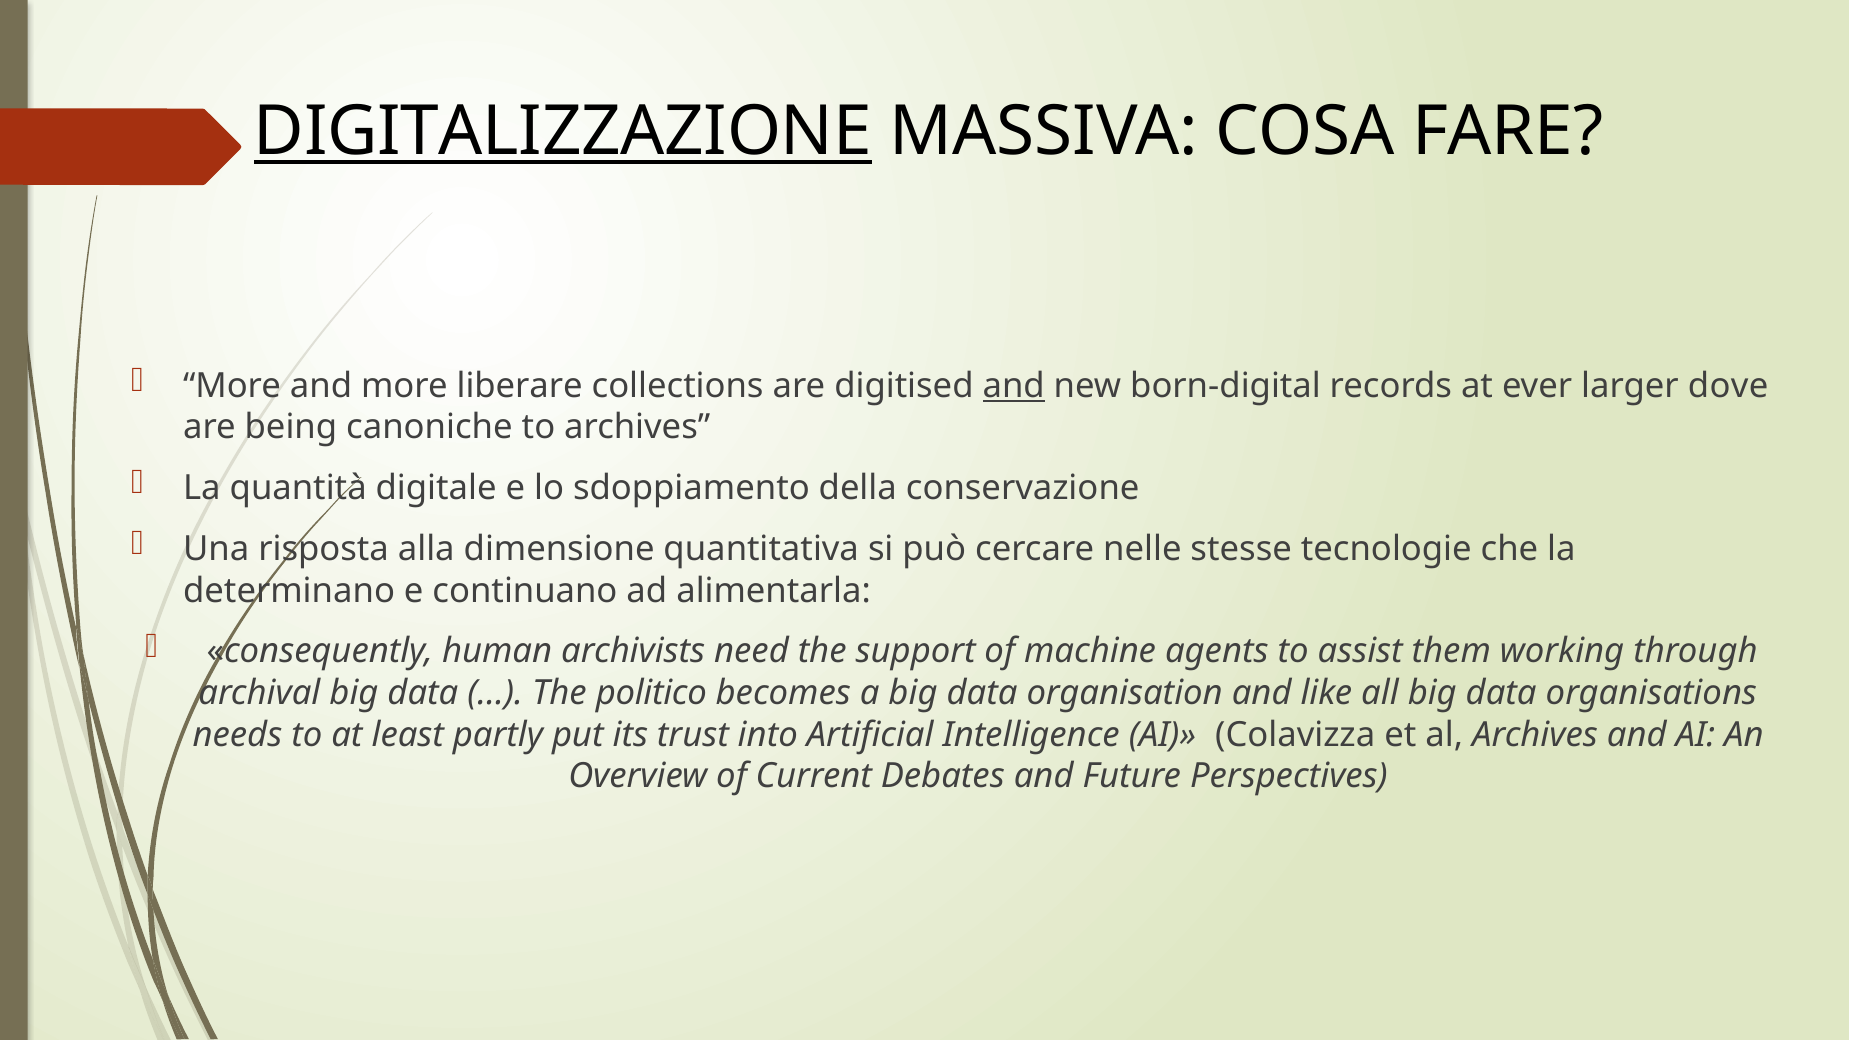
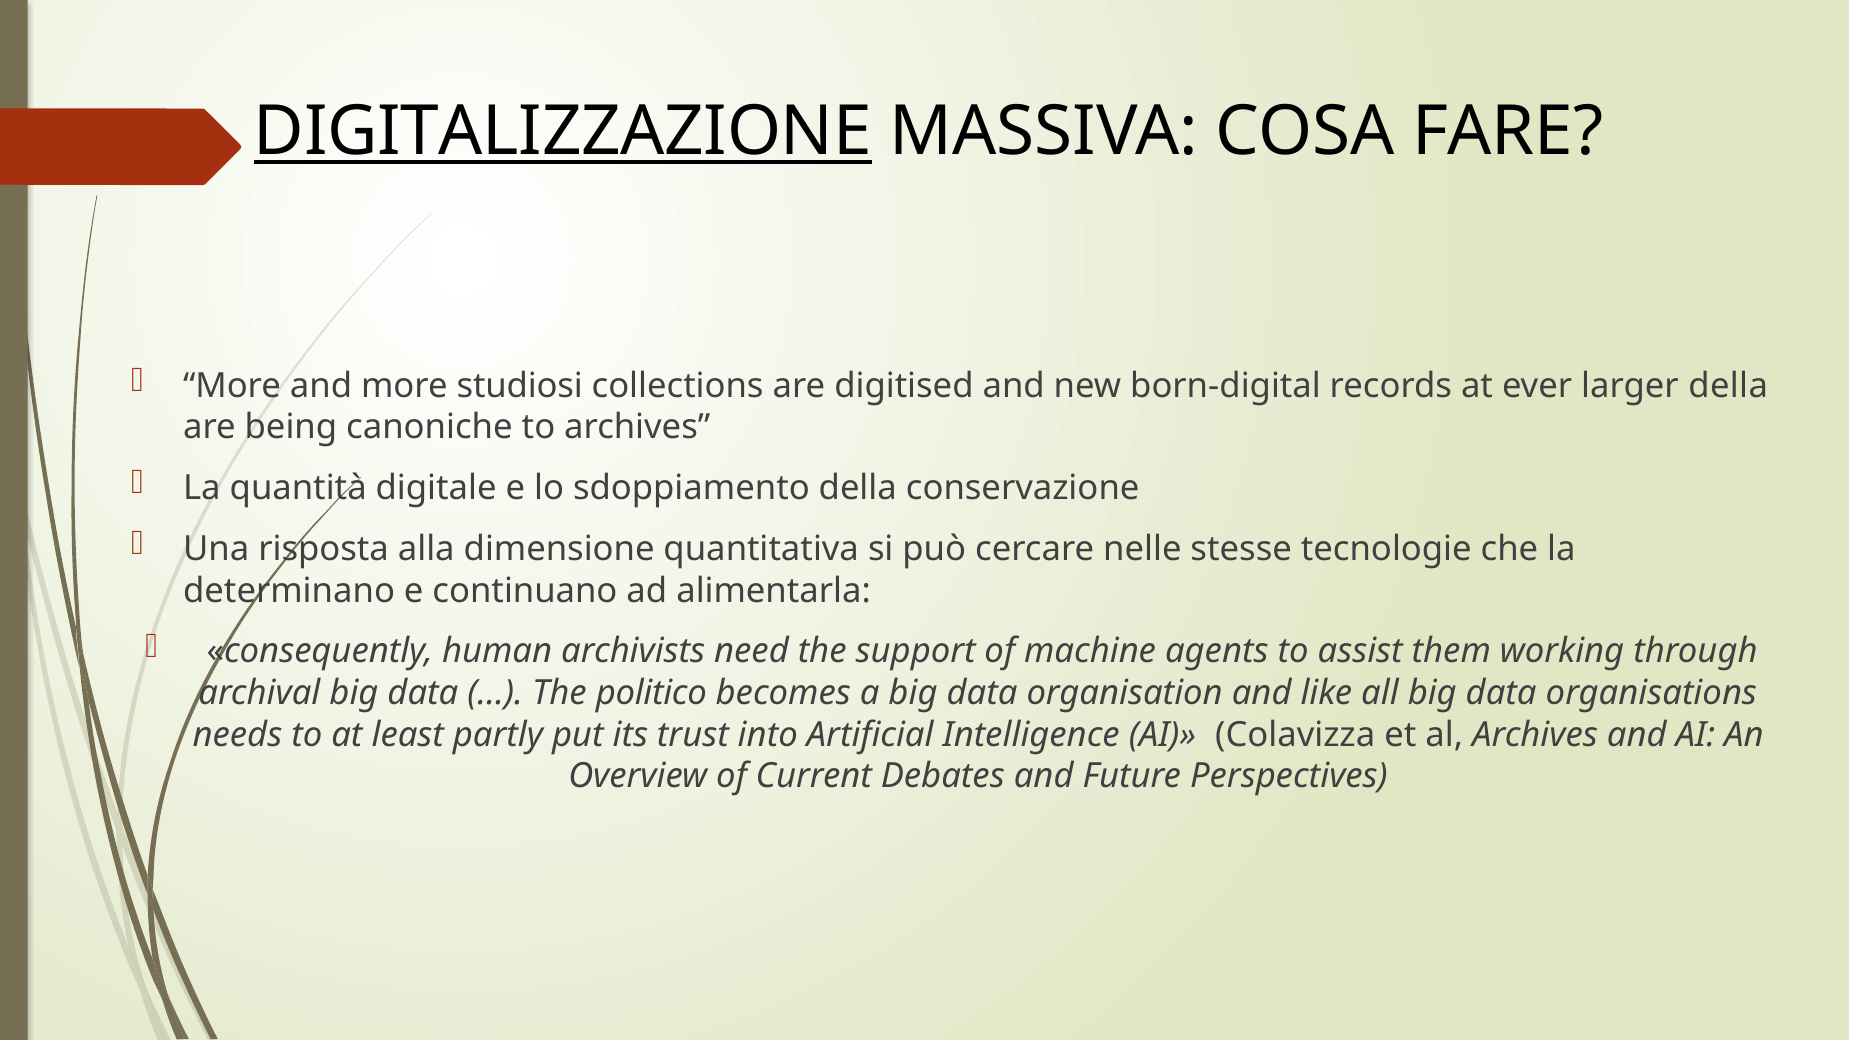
liberare: liberare -> studiosi
and at (1014, 386) underline: present -> none
larger dove: dove -> della
